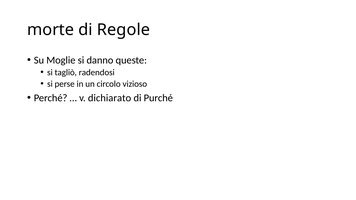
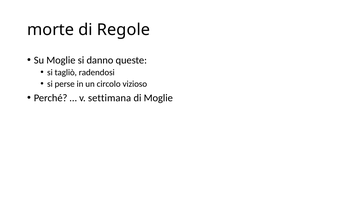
dichiarato: dichiarato -> settimana
di Purché: Purché -> Moglie
